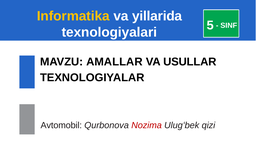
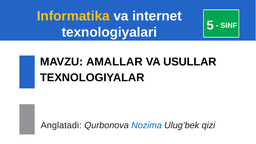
yillarida: yillarida -> internet
Avtomobil: Avtomobil -> Anglatadi
Nozima colour: red -> blue
